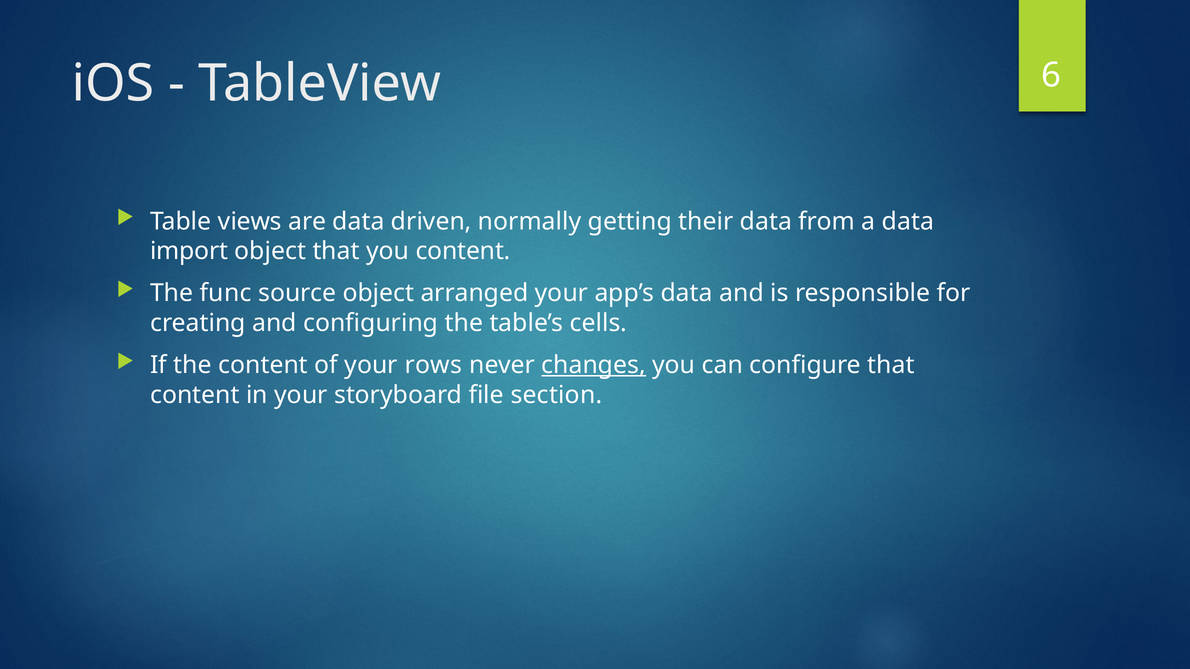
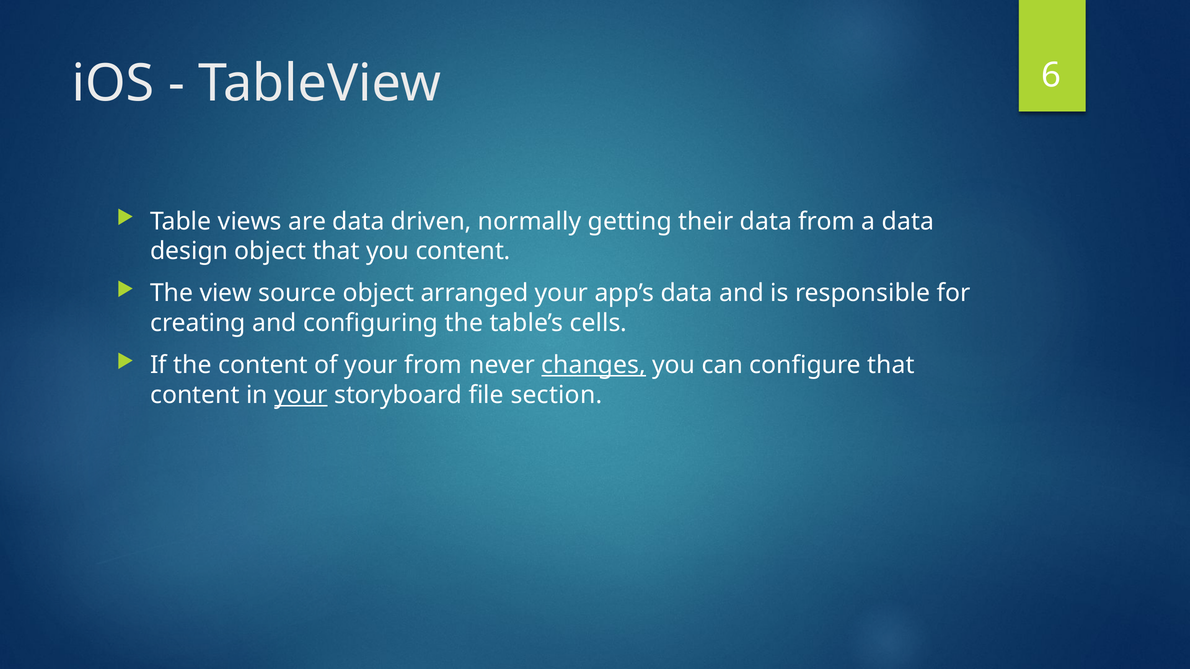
import: import -> design
func: func -> view
your rows: rows -> from
your at (301, 395) underline: none -> present
